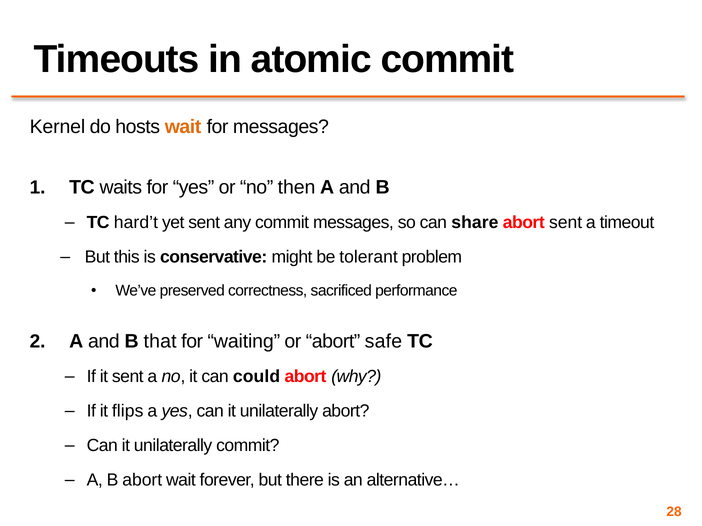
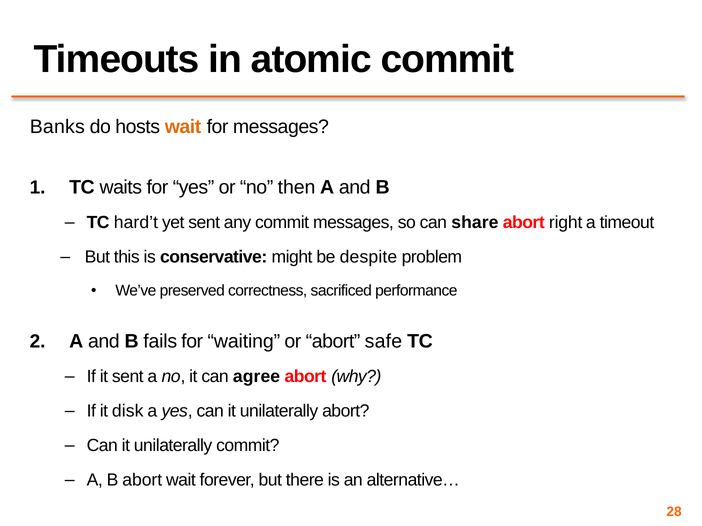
Kernel: Kernel -> Banks
abort sent: sent -> right
tolerant: tolerant -> despite
that: that -> fails
could: could -> agree
flips: flips -> disk
